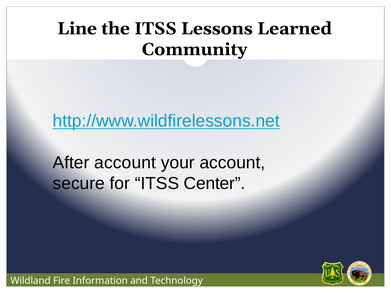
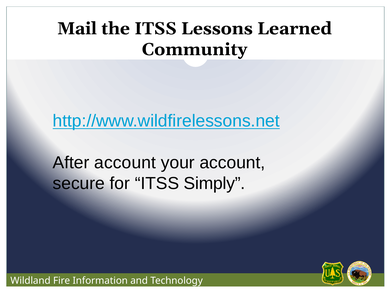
Line: Line -> Mail
Center: Center -> Simply
